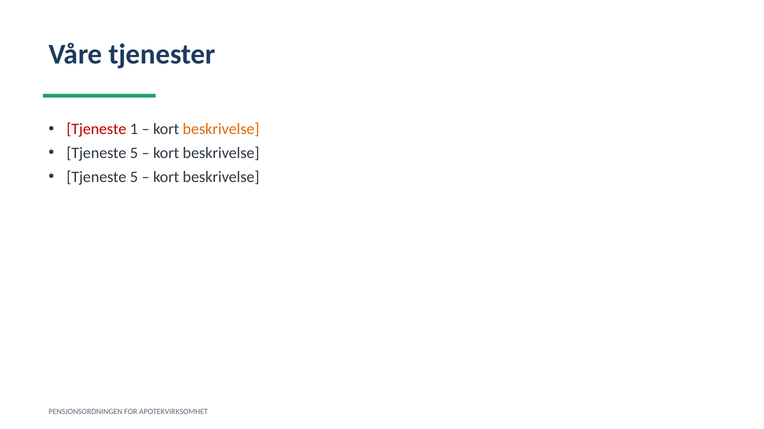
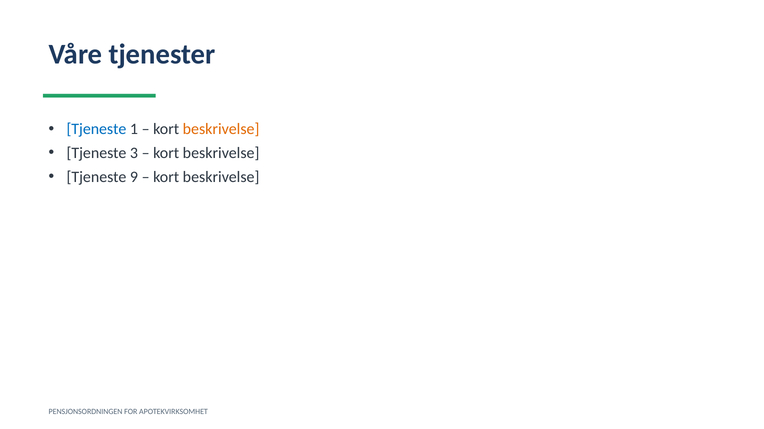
Tjeneste at (96, 129) colour: red -> blue
5 at (134, 153): 5 -> 3
5 at (134, 177): 5 -> 9
